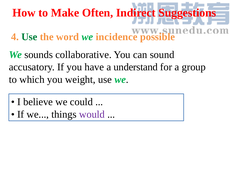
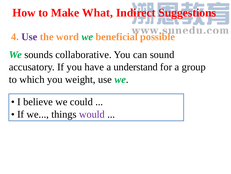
Often: Often -> What
Use at (29, 37) colour: green -> purple
incidence: incidence -> beneficial
